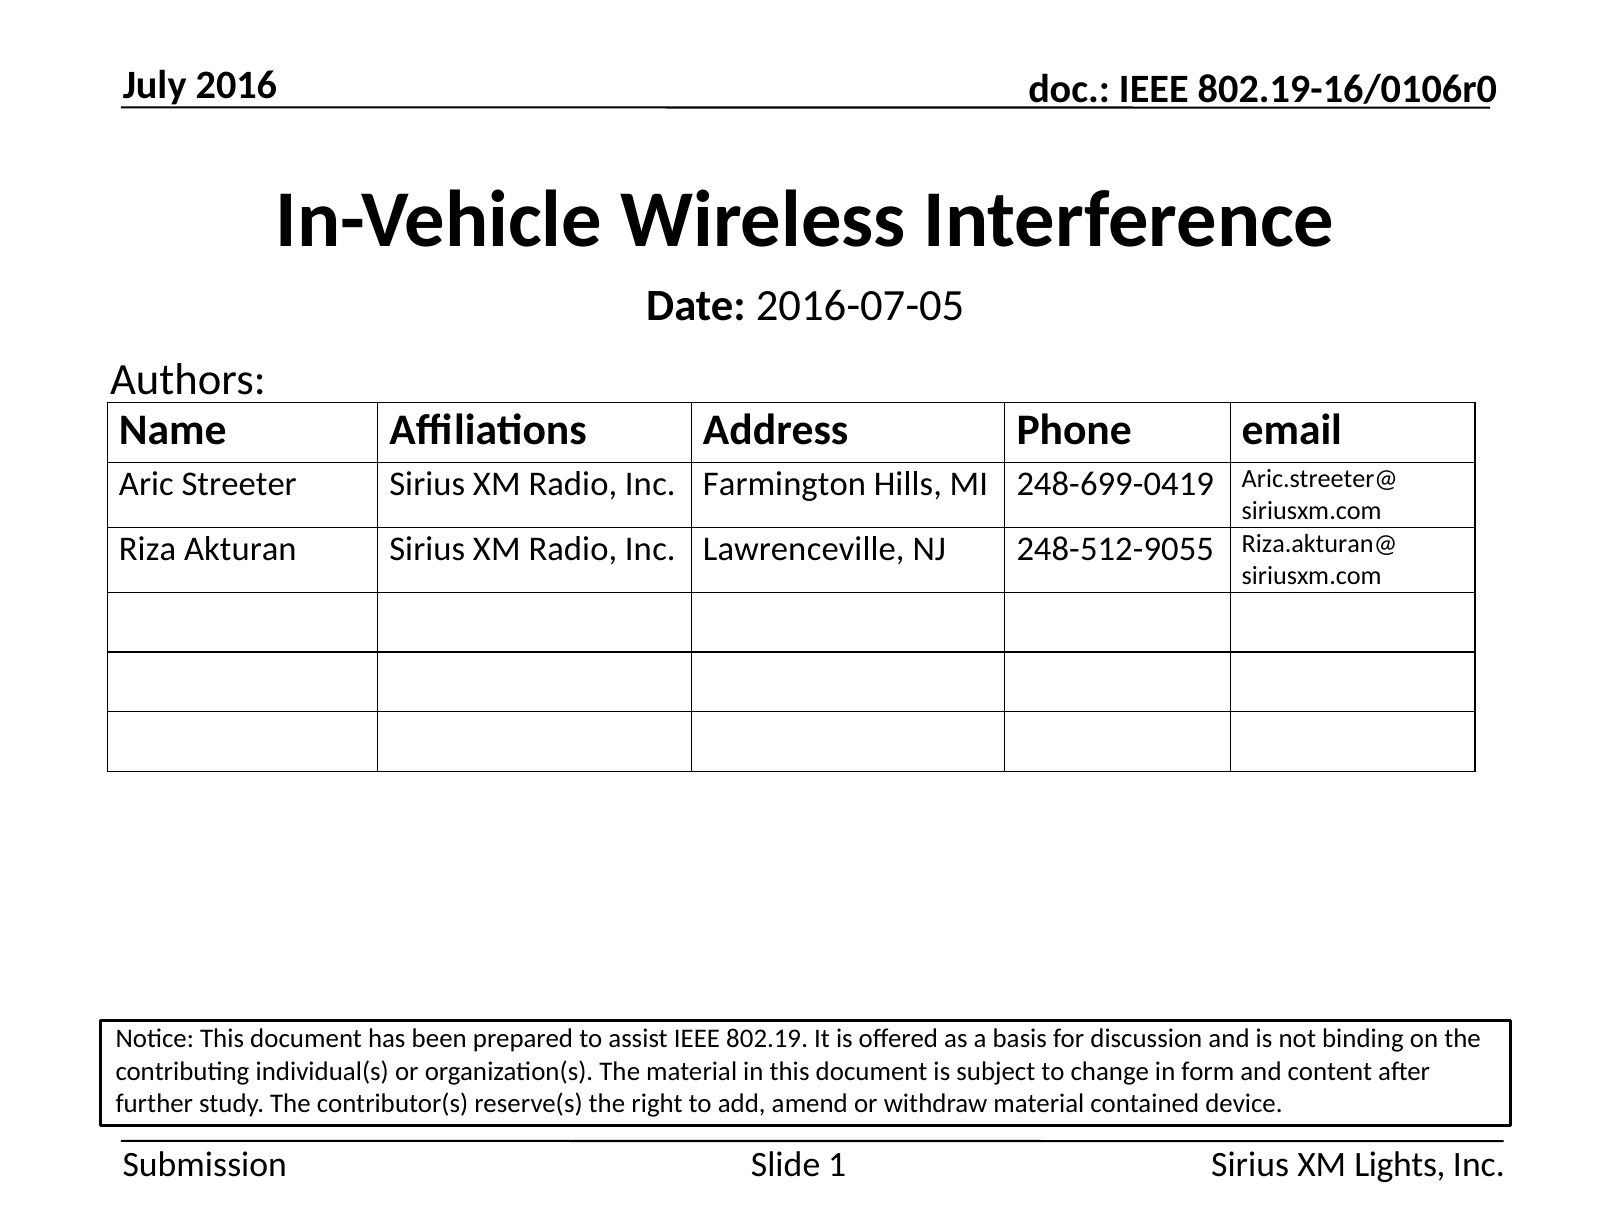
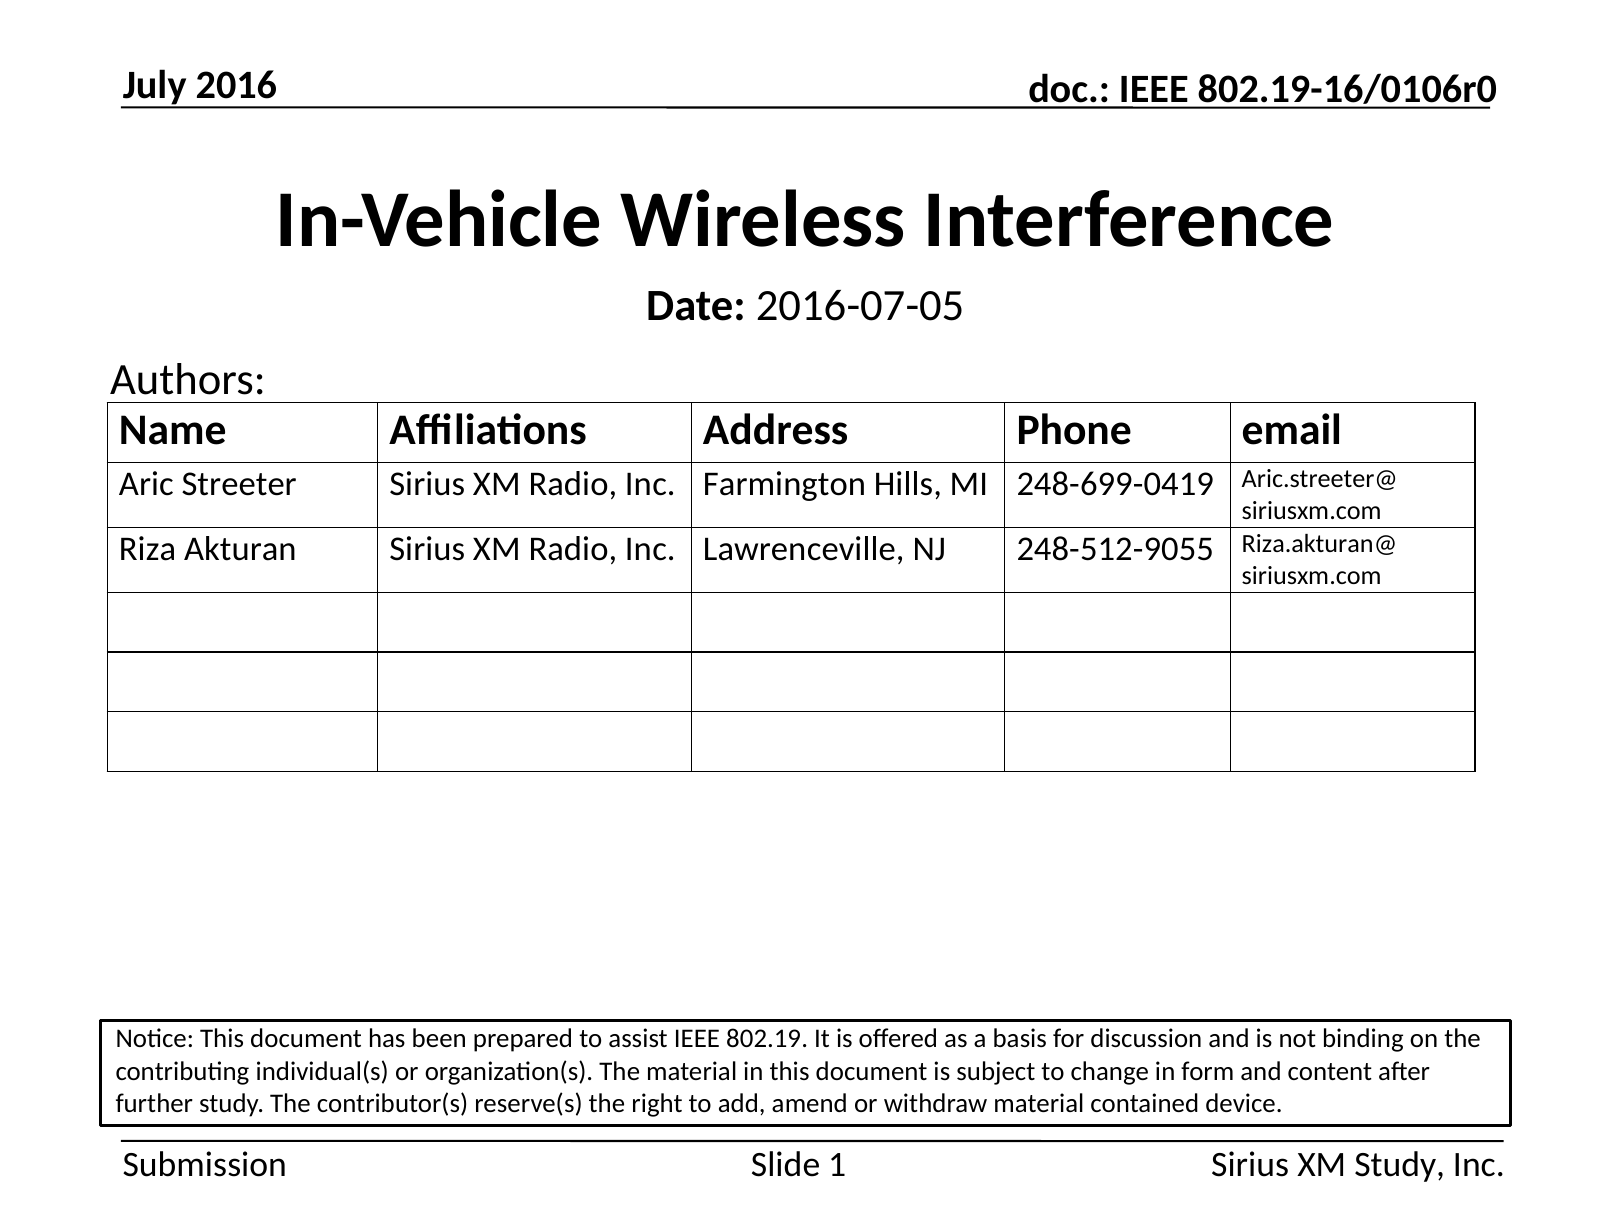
XM Lights: Lights -> Study
